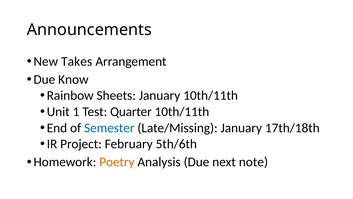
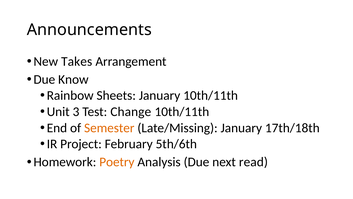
1: 1 -> 3
Quarter: Quarter -> Change
Semester colour: blue -> orange
note: note -> read
